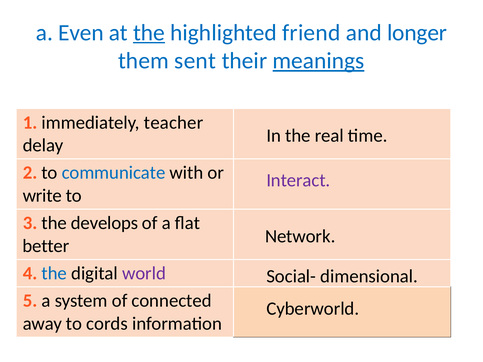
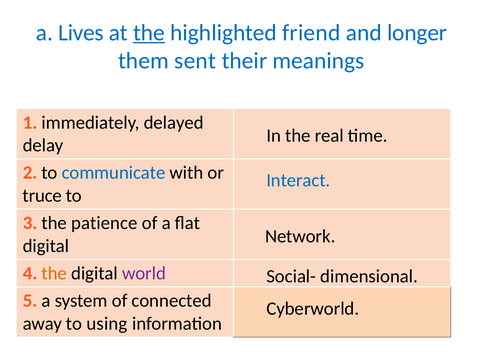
Even: Even -> Lives
meanings underline: present -> none
teacher: teacher -> delayed
Interact colour: purple -> blue
write: write -> truce
develops: develops -> patience
better at (46, 246): better -> digital
the at (54, 274) colour: blue -> orange
cords: cords -> using
